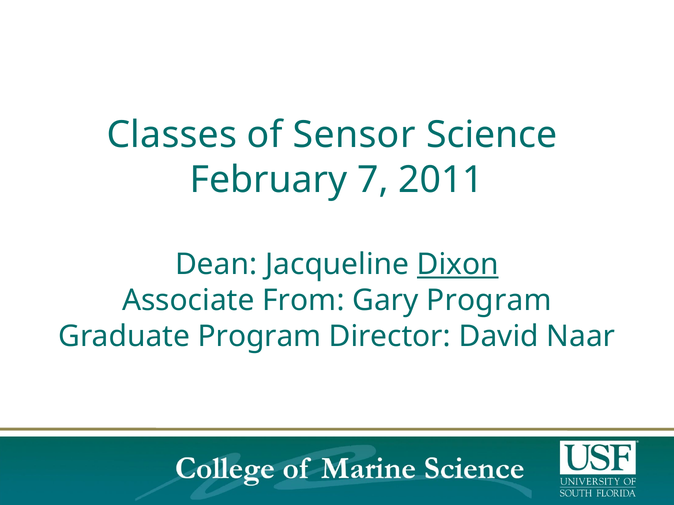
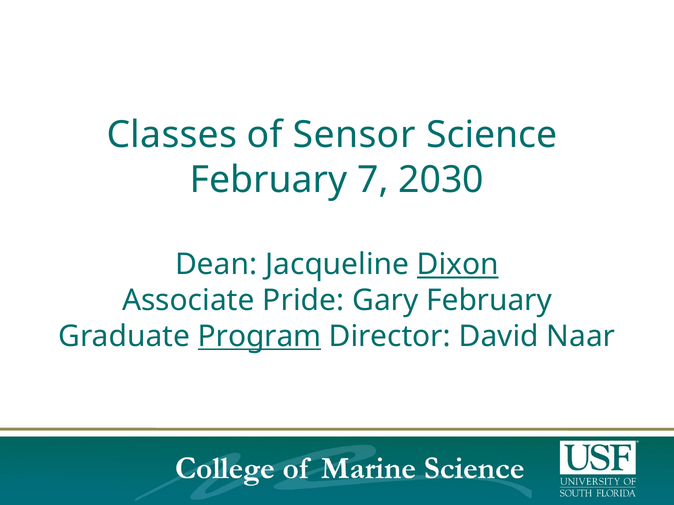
2011: 2011 -> 2030
From: From -> Pride
Gary Program: Program -> February
Program at (260, 337) underline: none -> present
